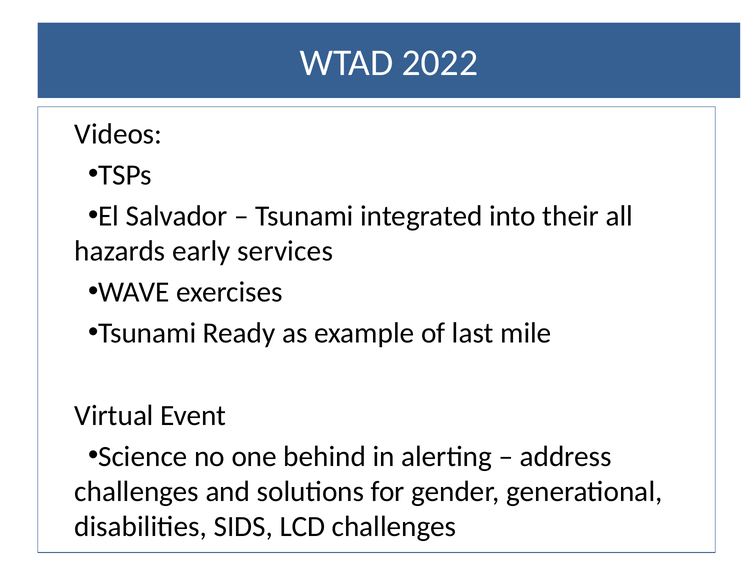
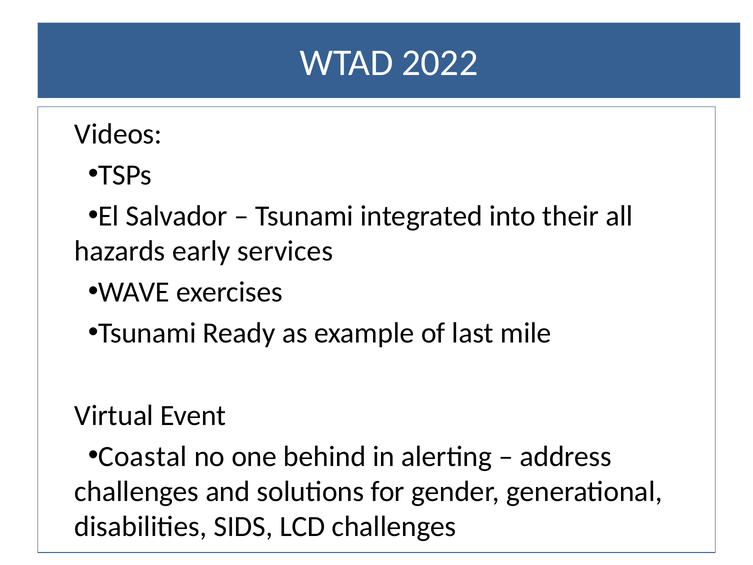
Science: Science -> Coastal
